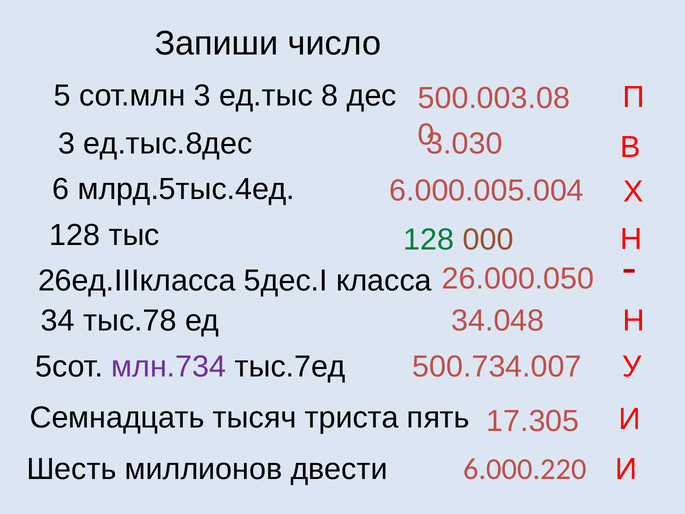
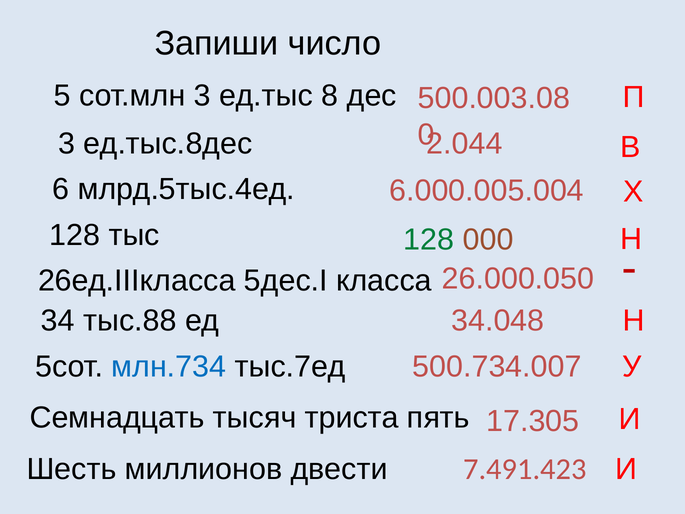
3.030: 3.030 -> 2.044
тыс.78: тыс.78 -> тыс.88
млн.734 colour: purple -> blue
6.000.220: 6.000.220 -> 7.491.423
